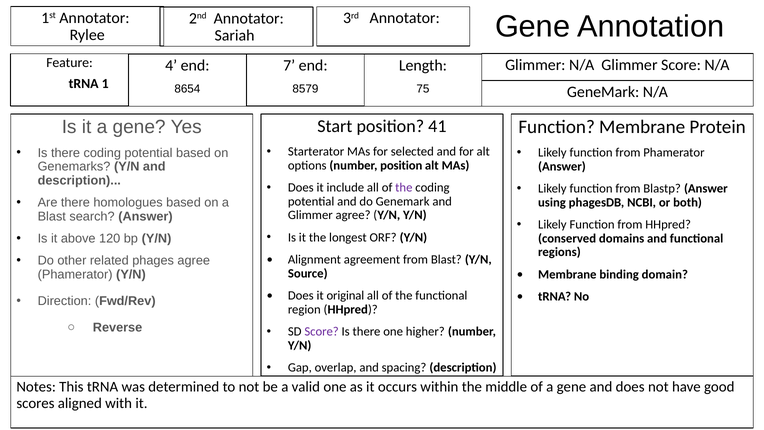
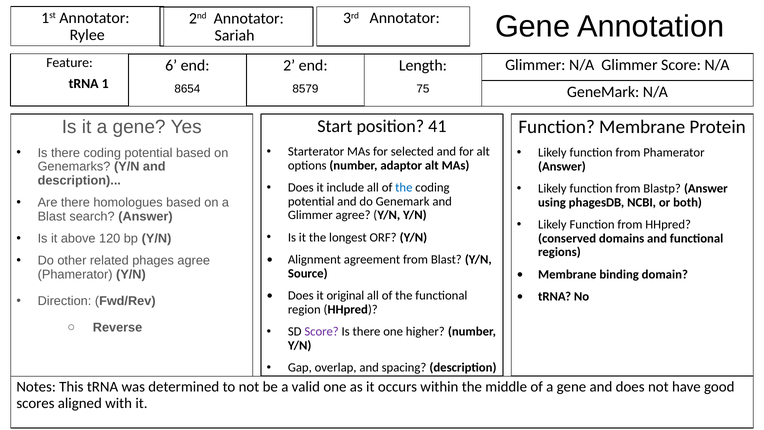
4: 4 -> 6
7: 7 -> 2
number position: position -> adaptor
the at (404, 188) colour: purple -> blue
